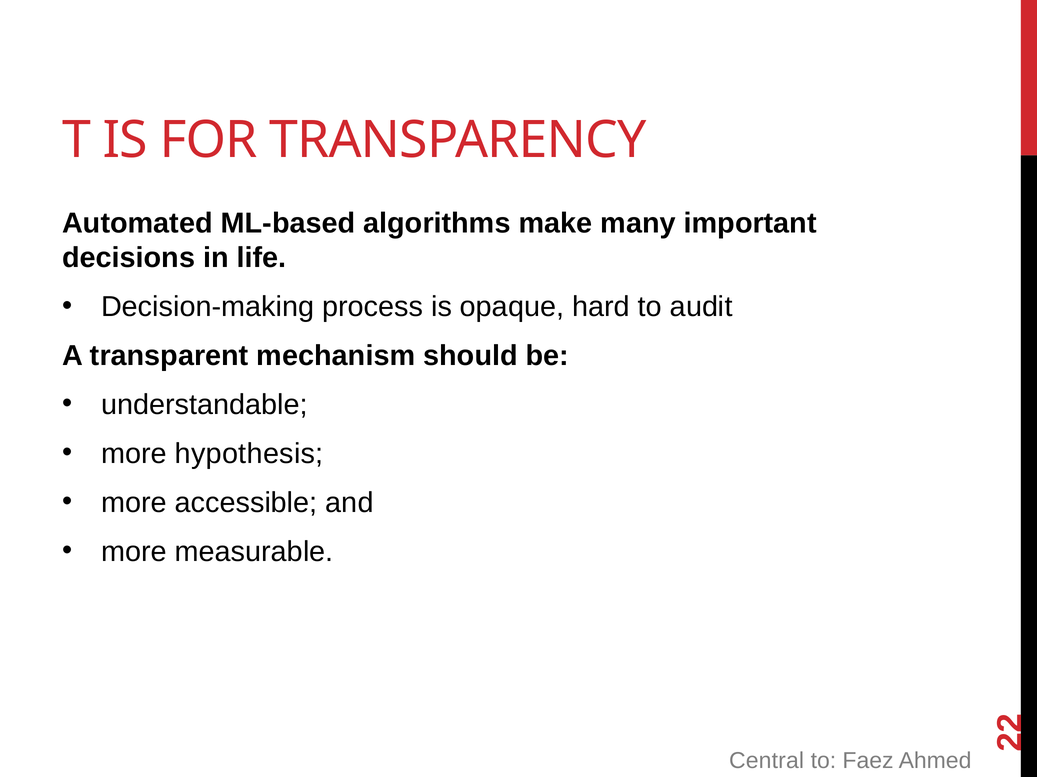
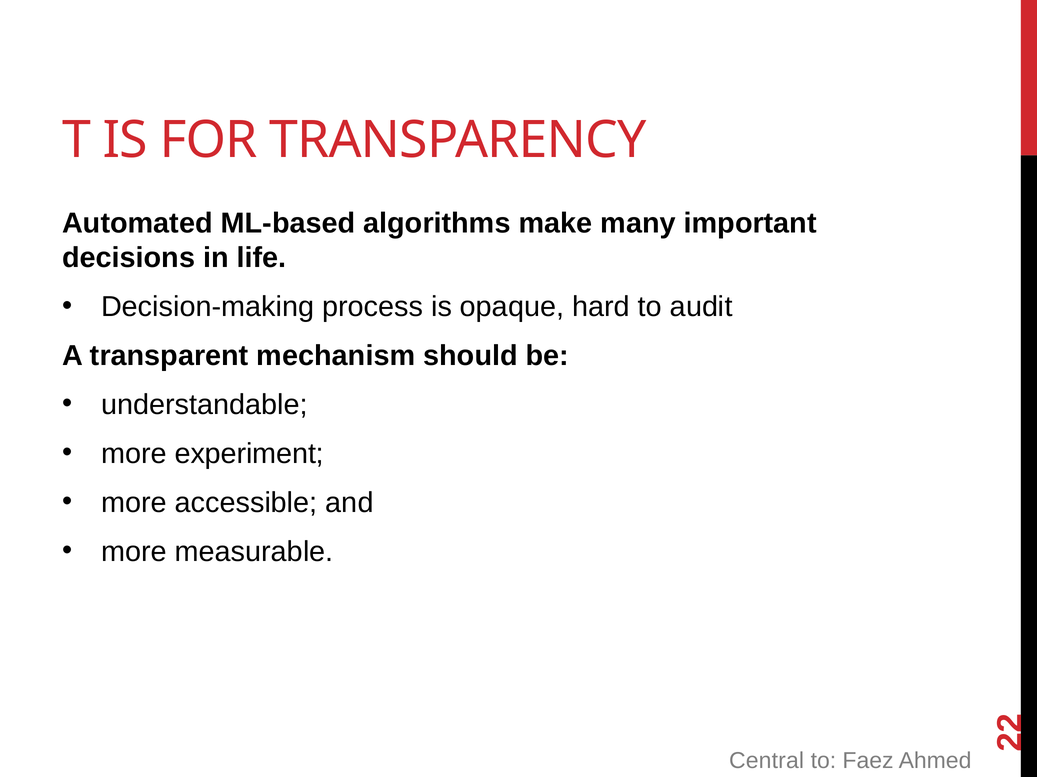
hypothesis: hypothesis -> experiment
